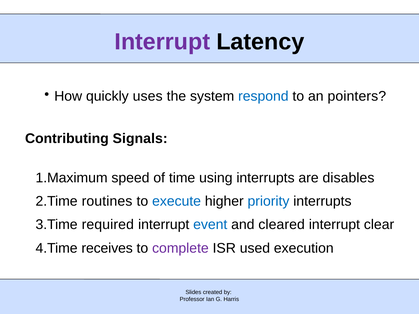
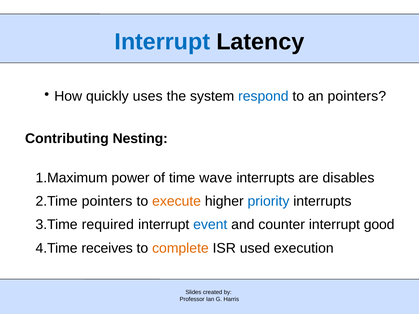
Interrupt at (162, 42) colour: purple -> blue
Signals: Signals -> Nesting
speed: speed -> power
using: using -> wave
routines at (107, 201): routines -> pointers
execute colour: blue -> orange
cleared: cleared -> counter
clear: clear -> good
complete colour: purple -> orange
